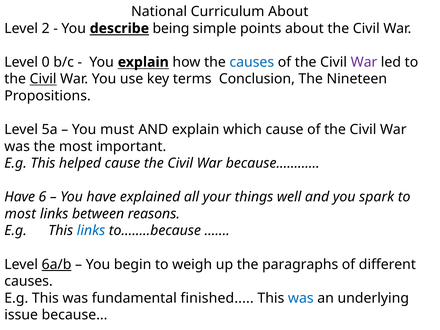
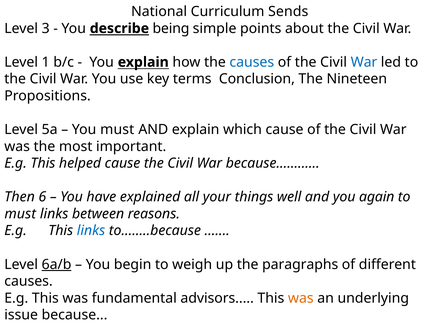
Curriculum About: About -> Sends
2: 2 -> 3
0: 0 -> 1
War at (364, 62) colour: purple -> blue
Civil at (43, 79) underline: present -> none
Have at (20, 197): Have -> Then
spark: spark -> again
most at (20, 214): most -> must
finished: finished -> advisors
was at (301, 298) colour: blue -> orange
